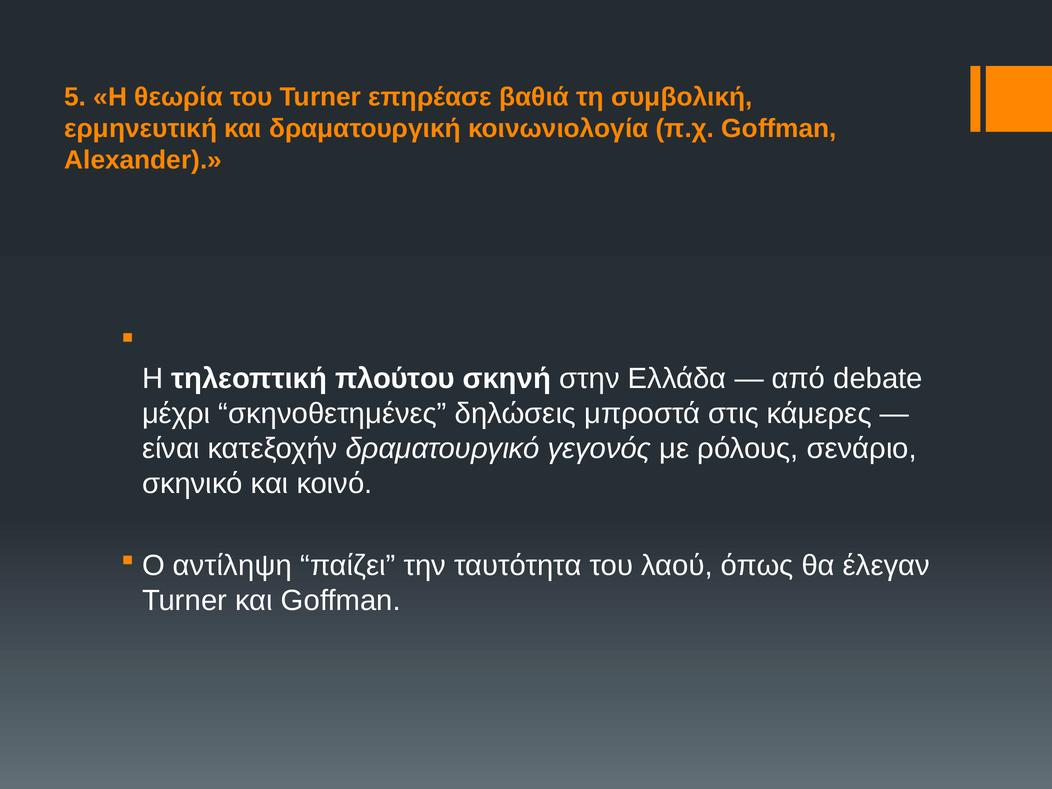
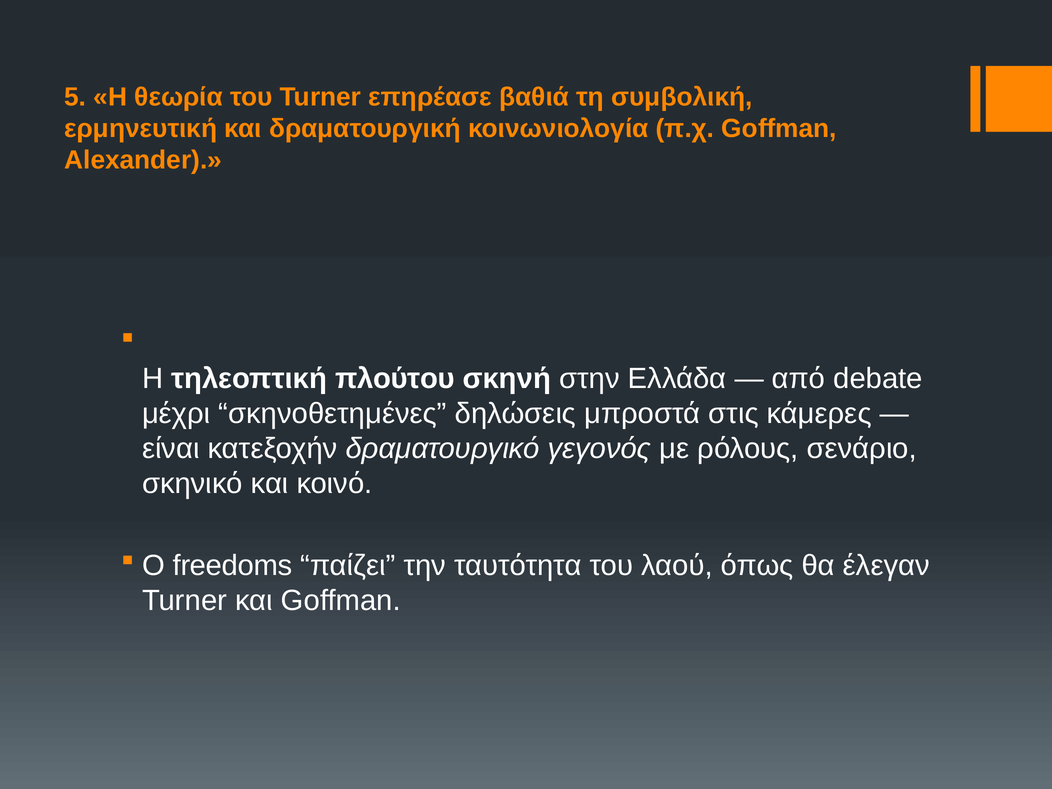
αντίληψη: αντίληψη -> freedoms
